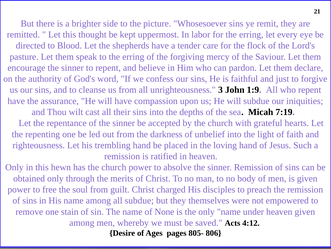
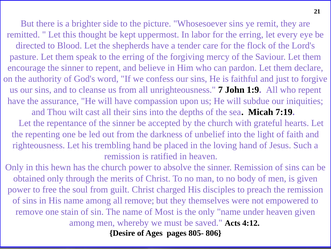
3: 3 -> 7
all subdue: subdue -> remove
None: None -> Most
